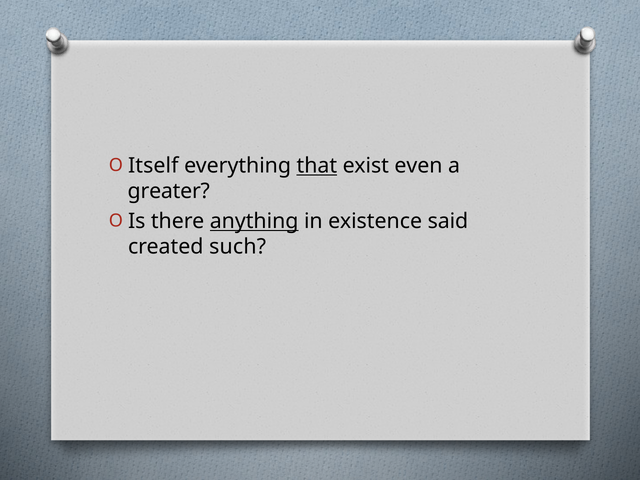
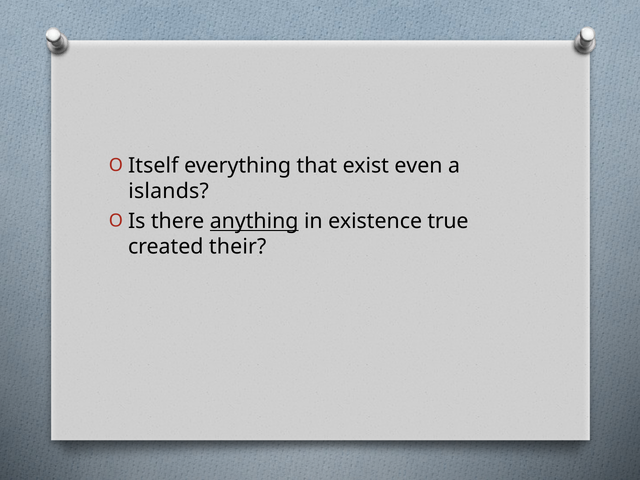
that underline: present -> none
greater: greater -> islands
said: said -> true
such: such -> their
